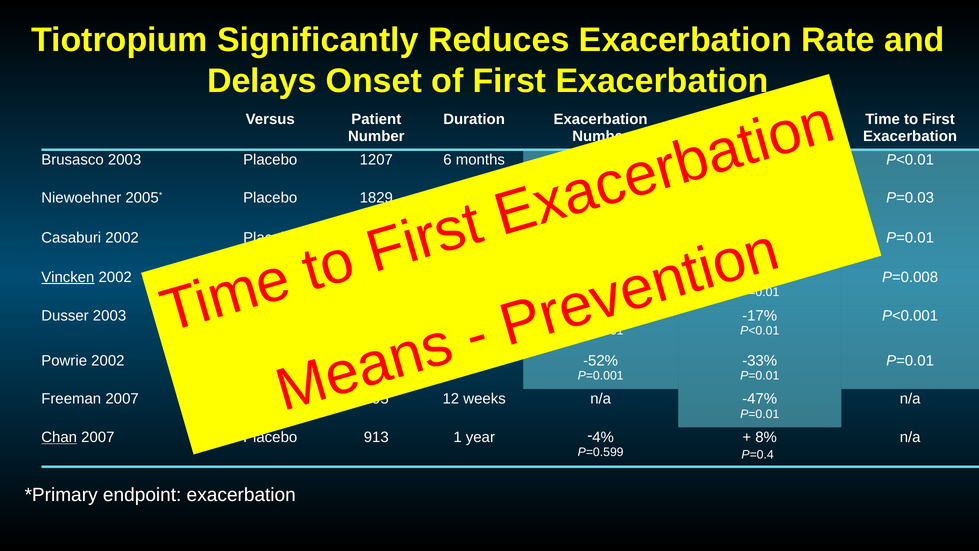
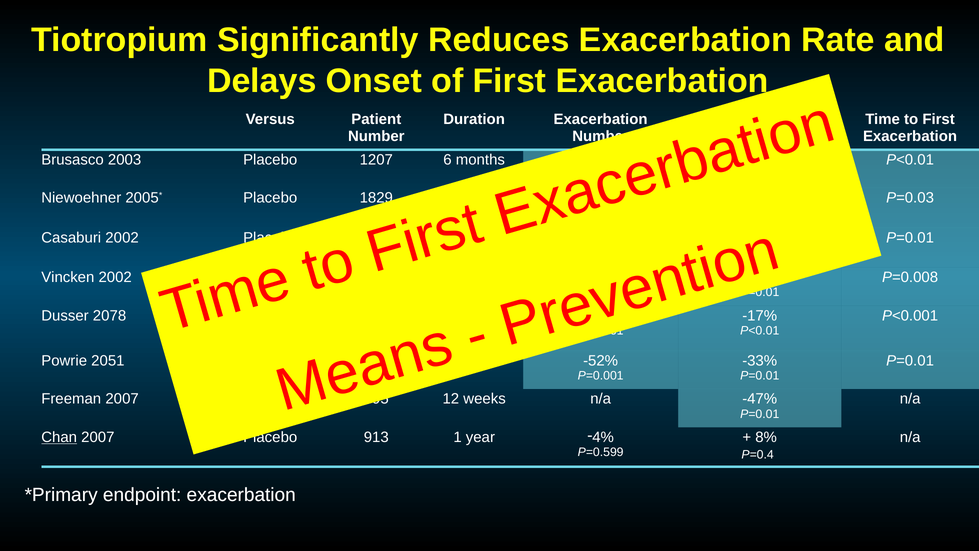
Vincken underline: present -> none
Dusser 2003: 2003 -> 2078
Powrie 2002: 2002 -> 2051
